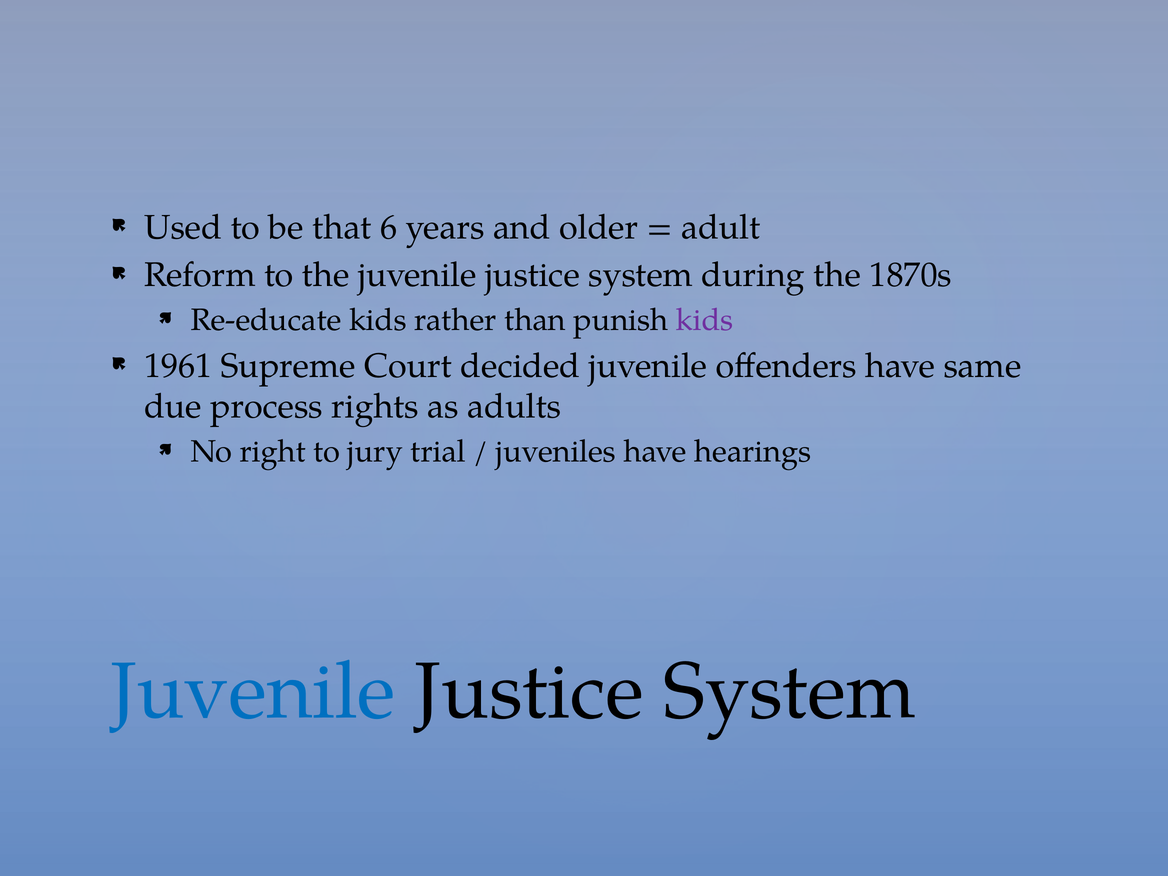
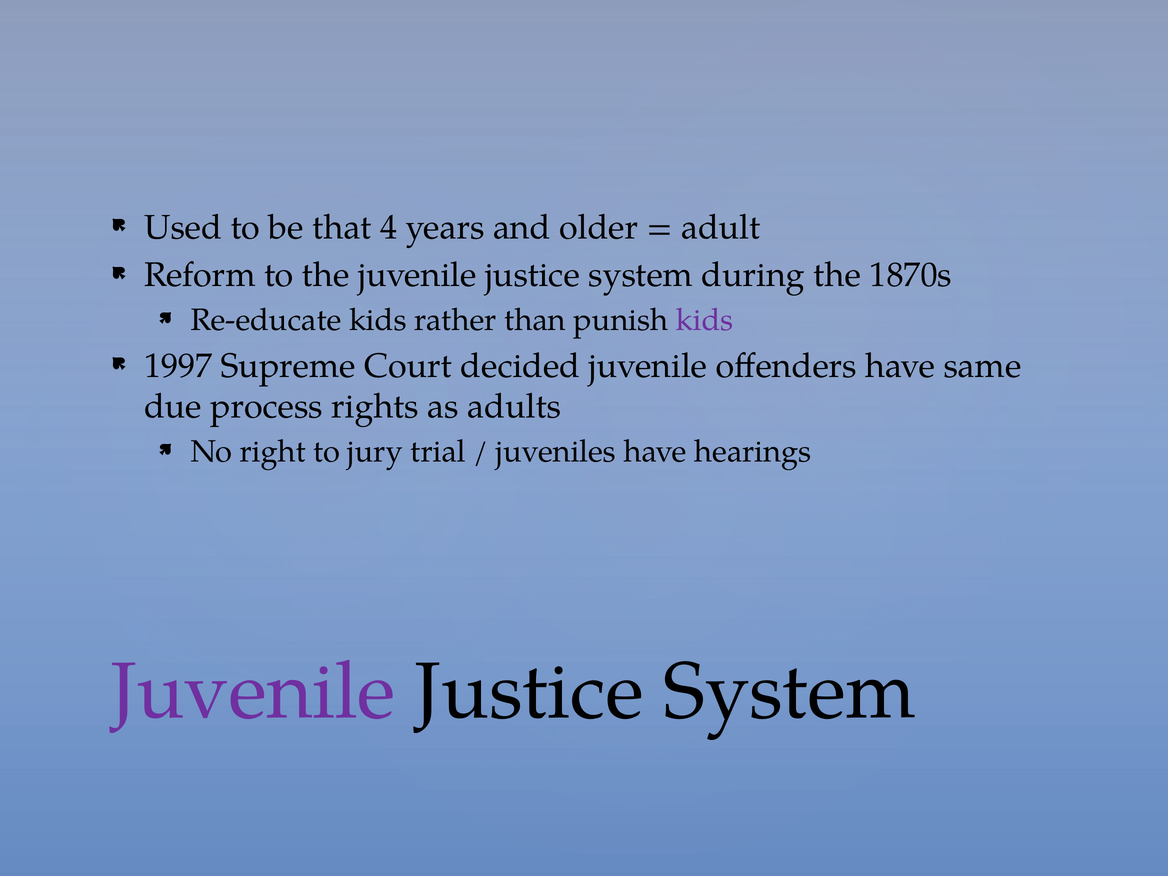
6: 6 -> 4
1961: 1961 -> 1997
Juvenile at (253, 692) colour: blue -> purple
